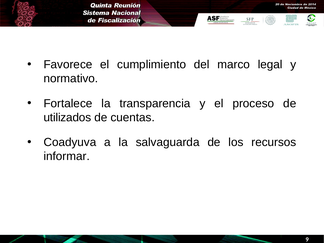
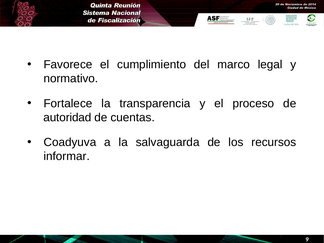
utilizados: utilizados -> autoridad
